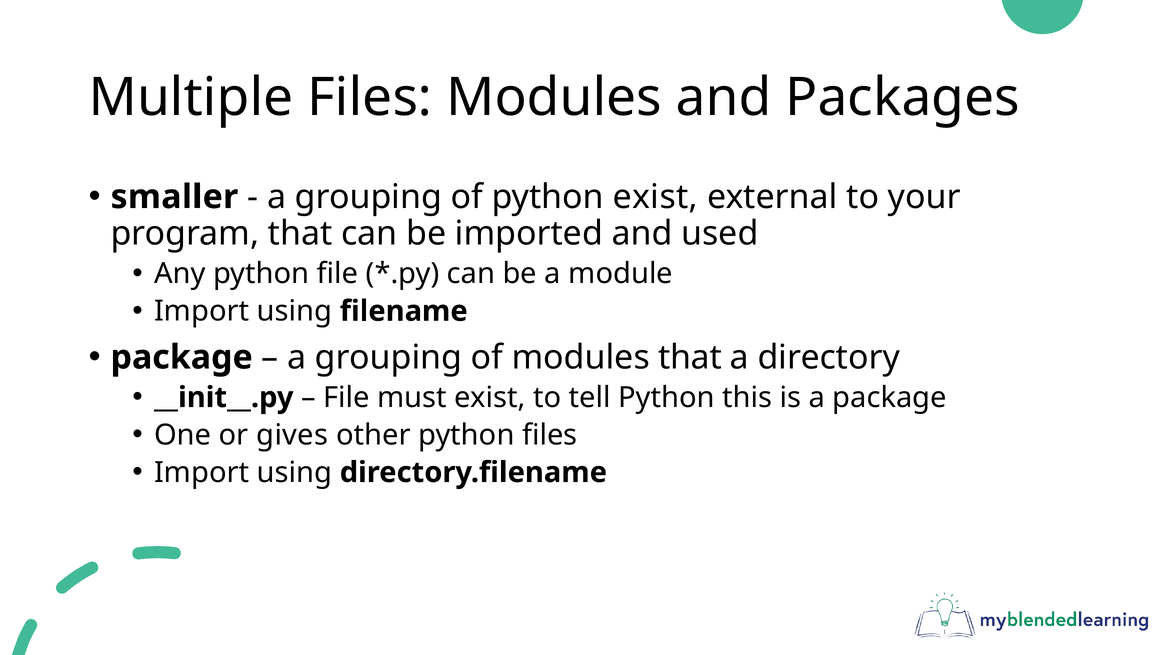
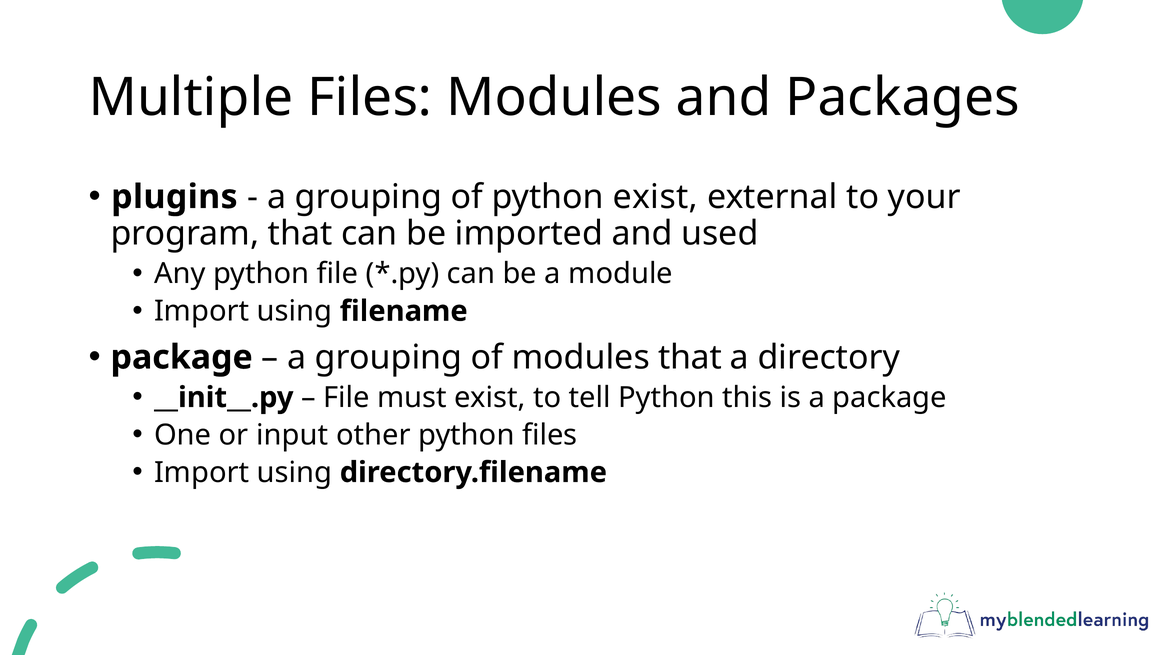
smaller: smaller -> plugins
gives: gives -> input
